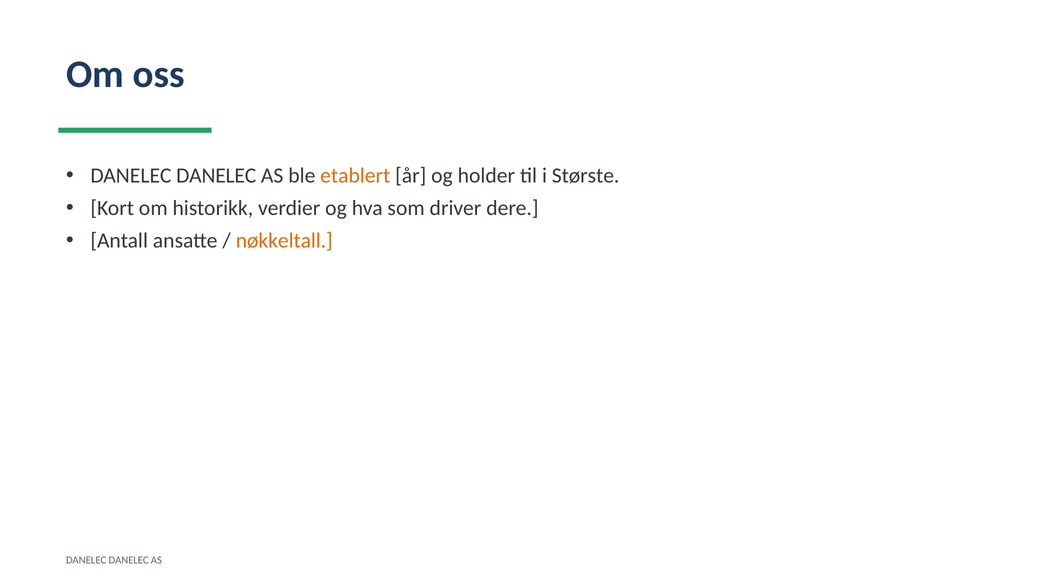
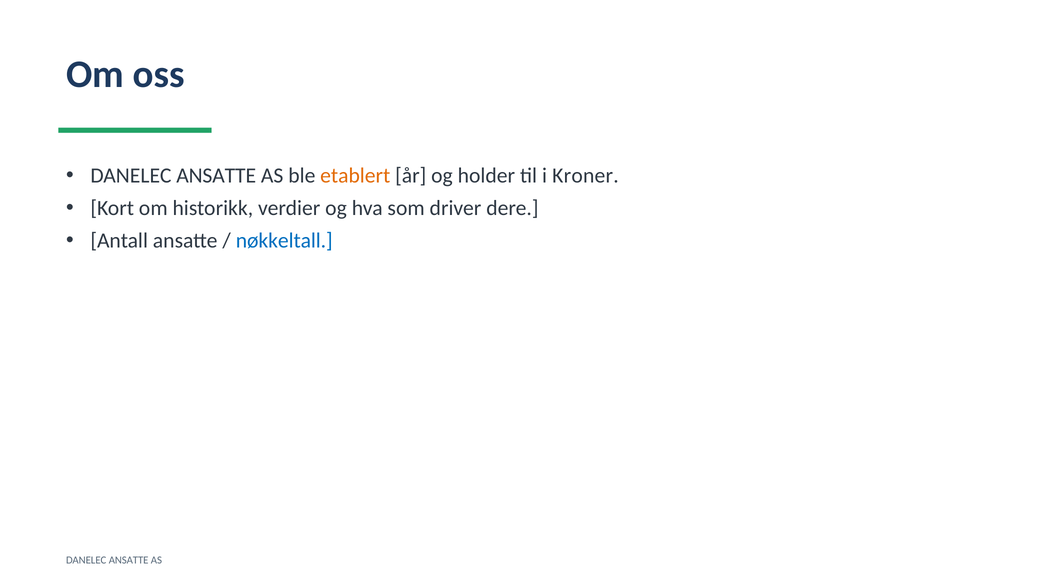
DANELEC at (216, 176): DANELEC -> ANSATTE
Største: Største -> Kroner
nøkkeltall colour: orange -> blue
DANELEC at (129, 560): DANELEC -> ANSATTE
